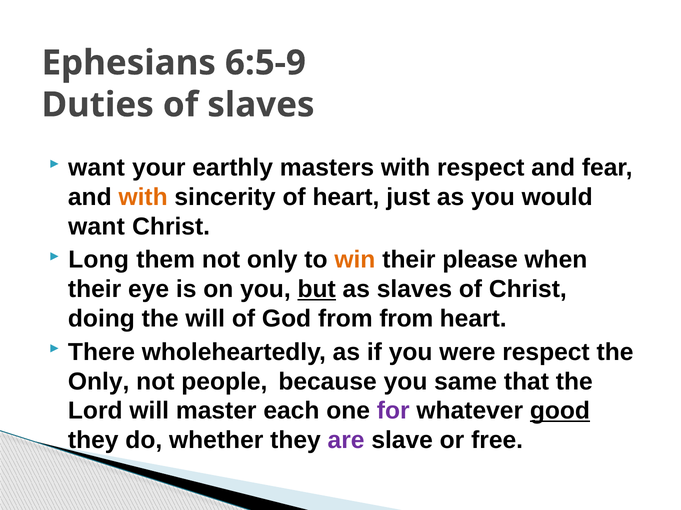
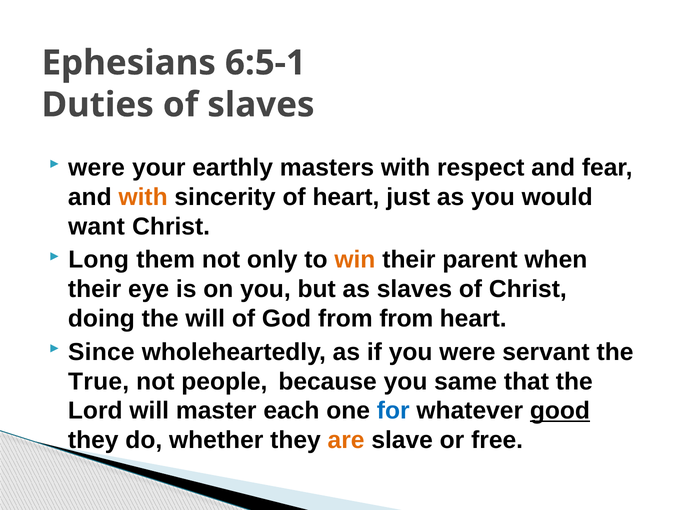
6:5-9: 6:5-9 -> 6:5-1
want at (97, 168): want -> were
please: please -> parent
but underline: present -> none
There: There -> Since
were respect: respect -> servant
Only at (99, 382): Only -> True
for colour: purple -> blue
are colour: purple -> orange
